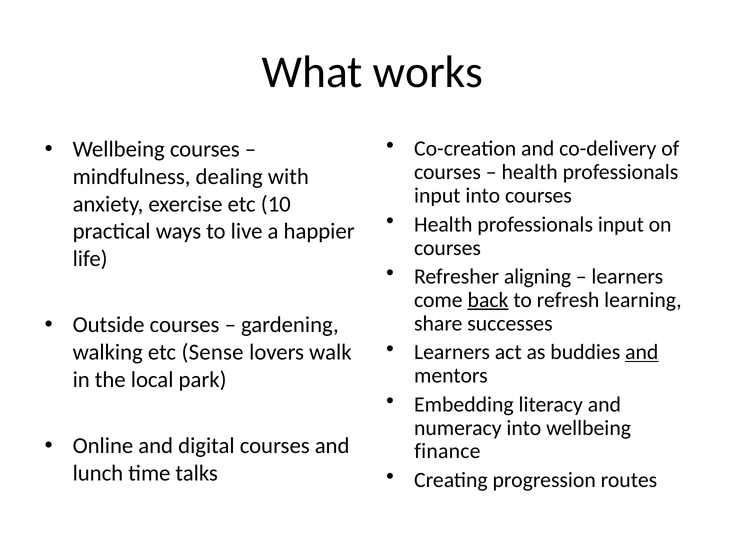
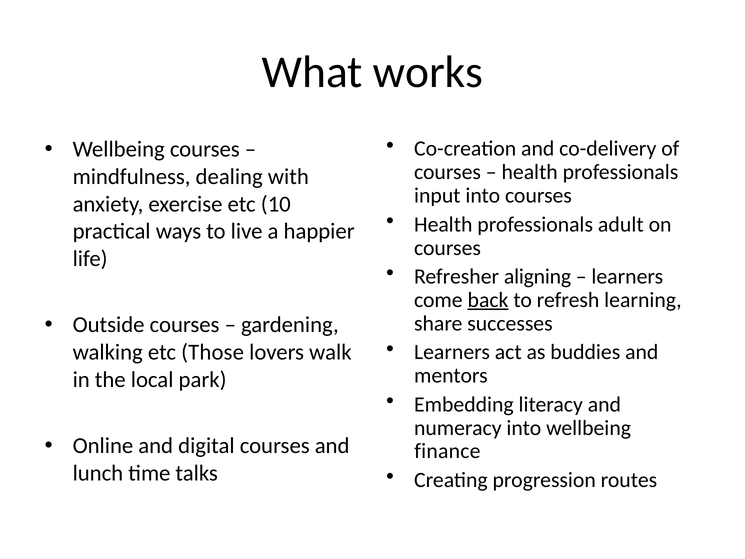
input at (621, 224): input -> adult
and at (642, 352) underline: present -> none
Sense: Sense -> Those
